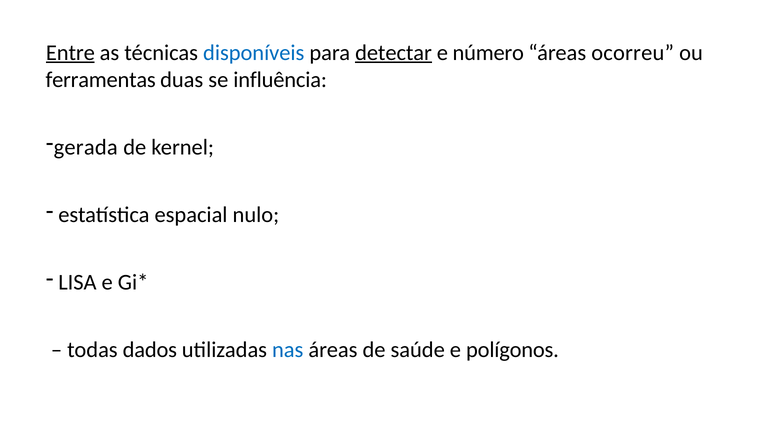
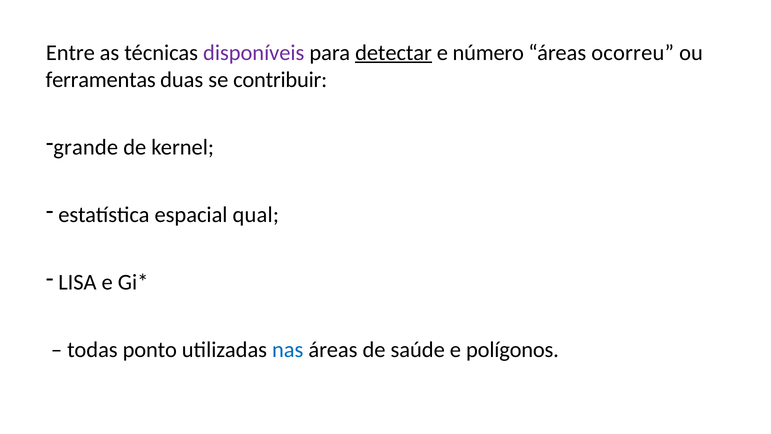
Entre underline: present -> none
disponíveis colour: blue -> purple
influência: influência -> contribuir
gerada: gerada -> grande
nulo: nulo -> qual
dados: dados -> ponto
